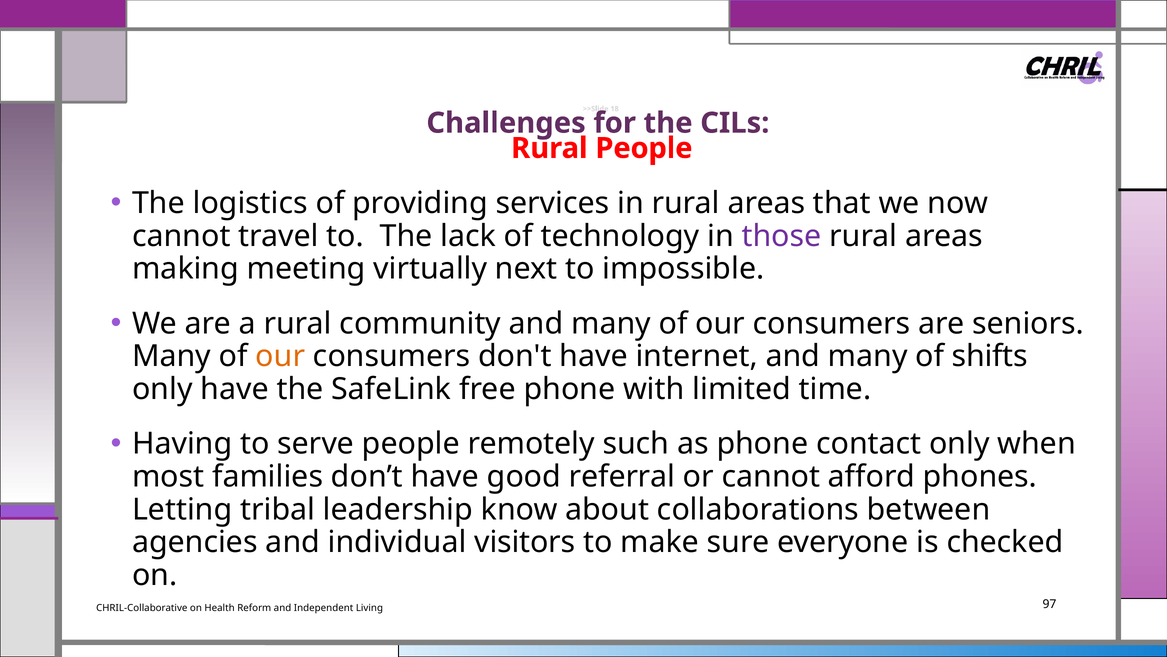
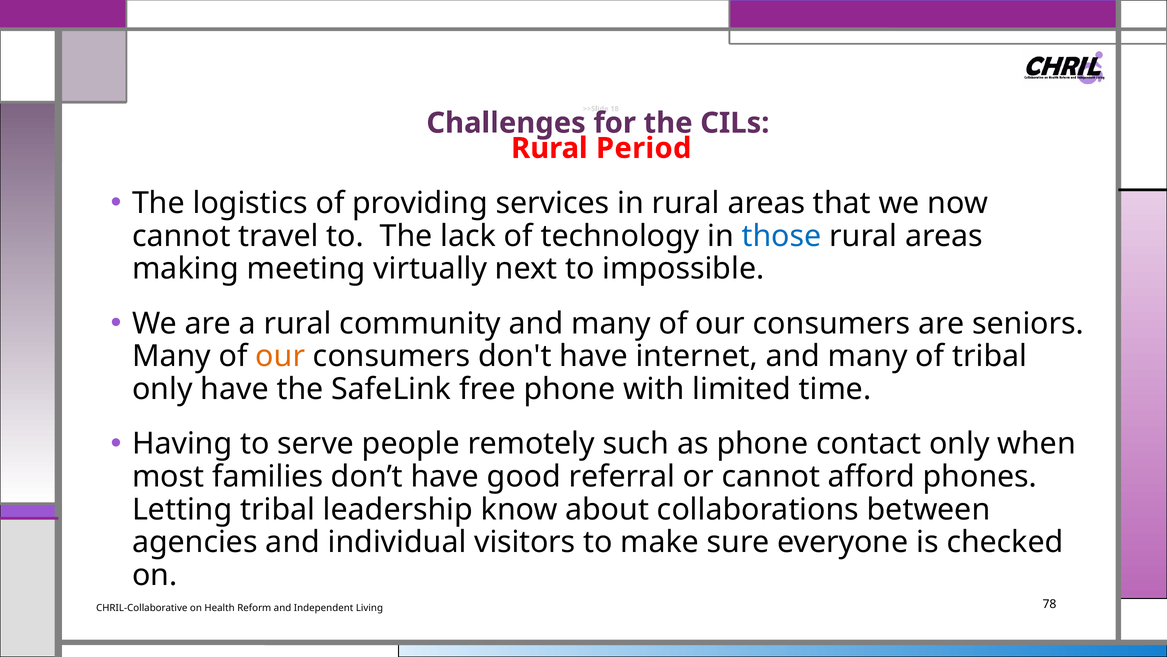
Rural People: People -> Period
those colour: purple -> blue
of shifts: shifts -> tribal
97: 97 -> 78
